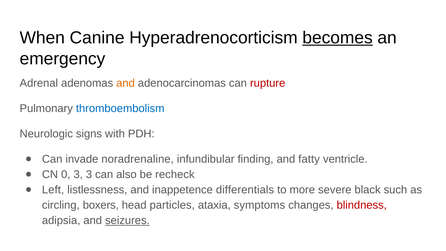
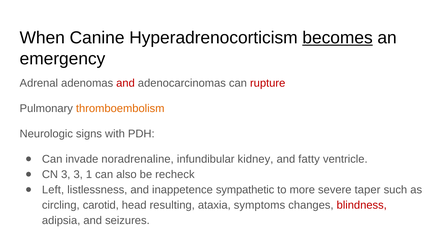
and at (126, 83) colour: orange -> red
thromboembolism colour: blue -> orange
finding: finding -> kidney
CN 0: 0 -> 3
3 3: 3 -> 1
differentials: differentials -> sympathetic
black: black -> taper
boxers: boxers -> carotid
particles: particles -> resulting
seizures underline: present -> none
